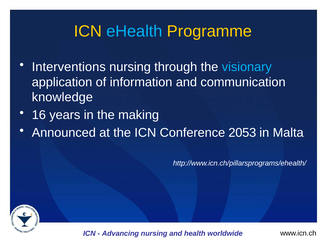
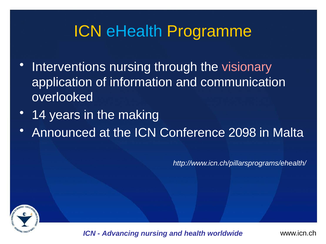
visionary colour: light blue -> pink
knowledge: knowledge -> overlooked
16: 16 -> 14
2053: 2053 -> 2098
